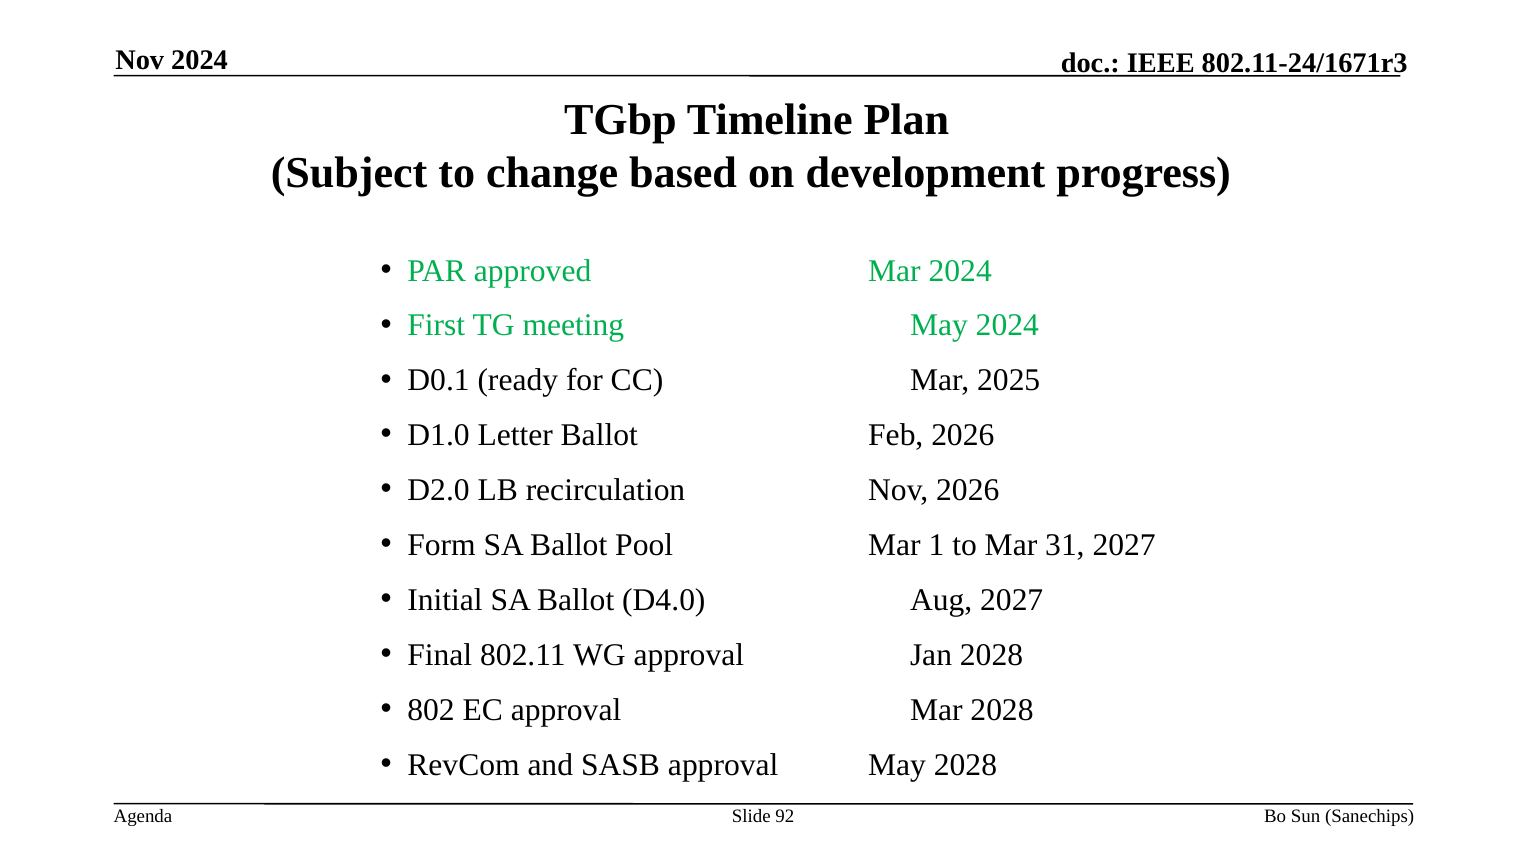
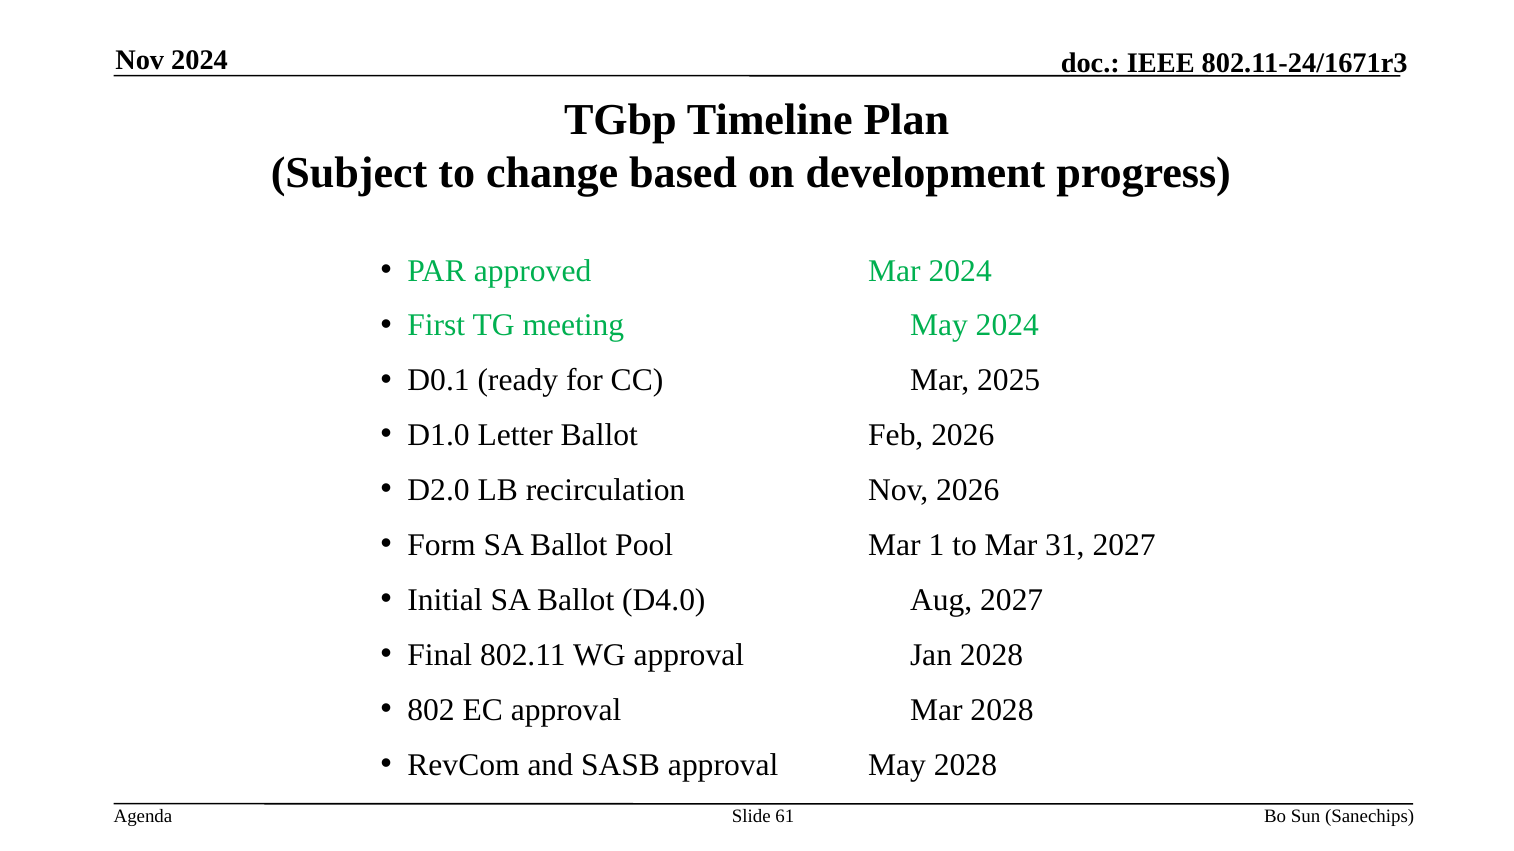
92: 92 -> 61
